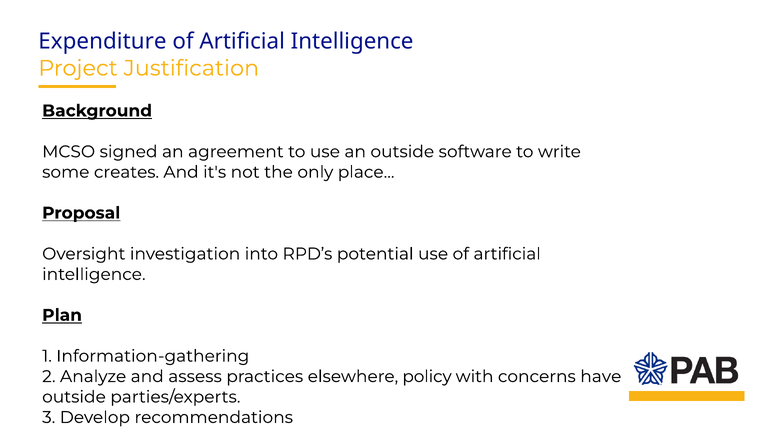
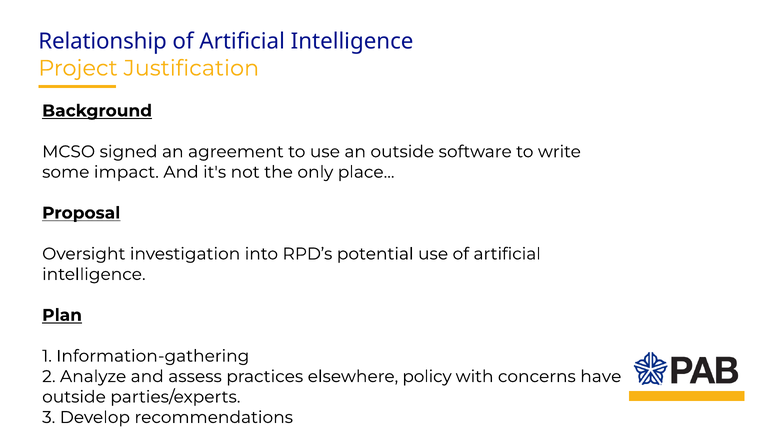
Expenditure: Expenditure -> Relationship
creates: creates -> impact
